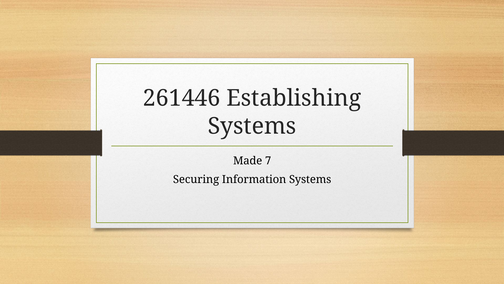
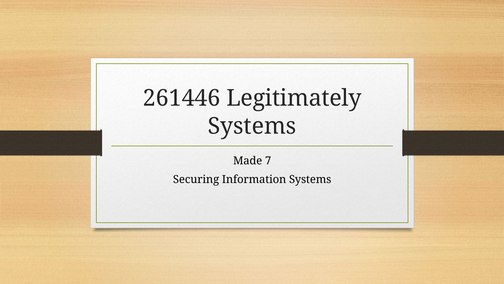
Establishing: Establishing -> Legitimately
